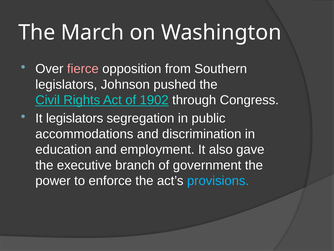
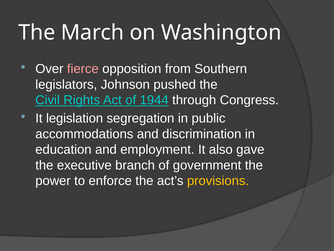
1902: 1902 -> 1944
It legislators: legislators -> legislation
provisions colour: light blue -> yellow
